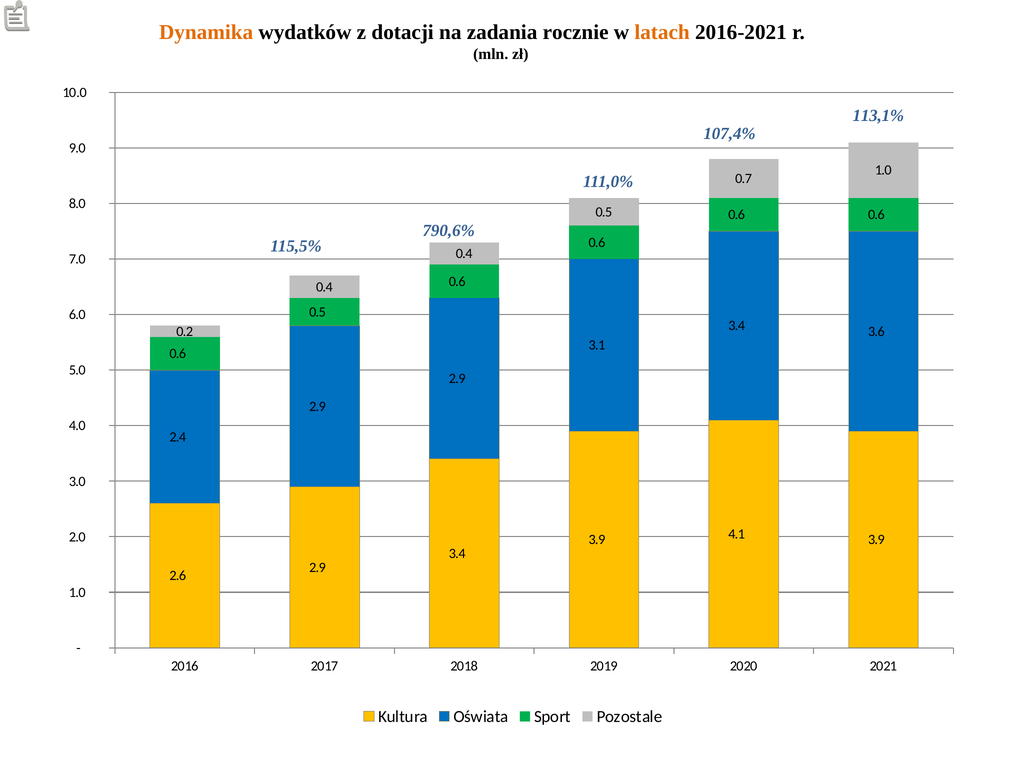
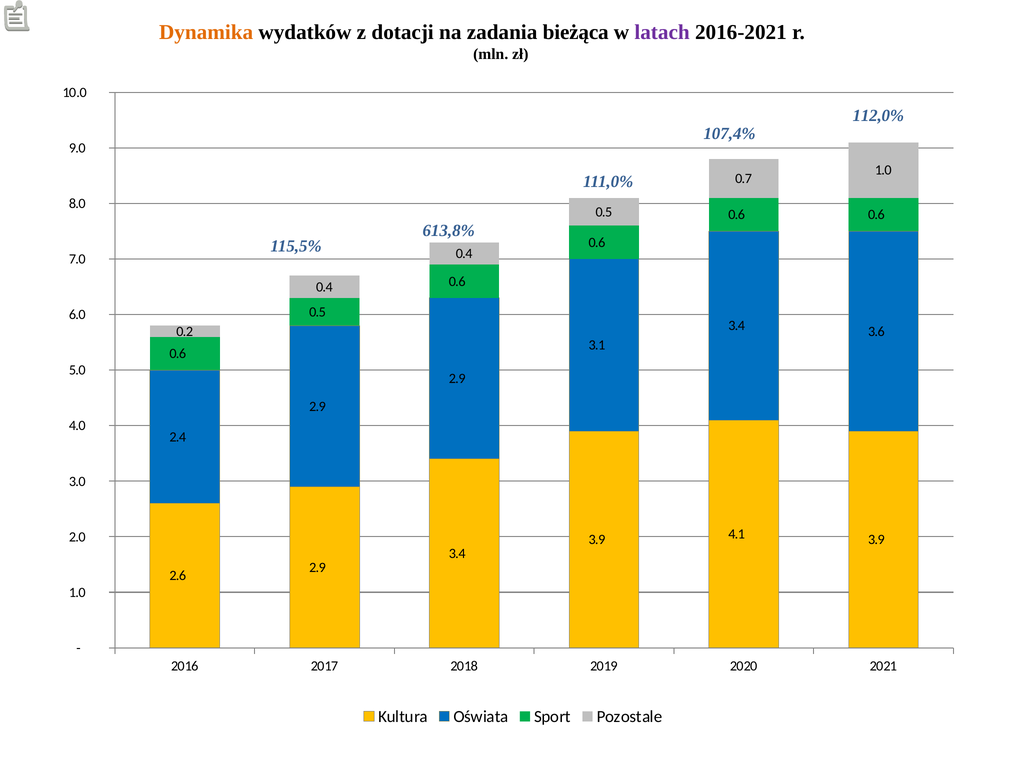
rocznie: rocznie -> bieżąca
latach colour: orange -> purple
113,1%: 113,1% -> 112,0%
790,6%: 790,6% -> 613,8%
